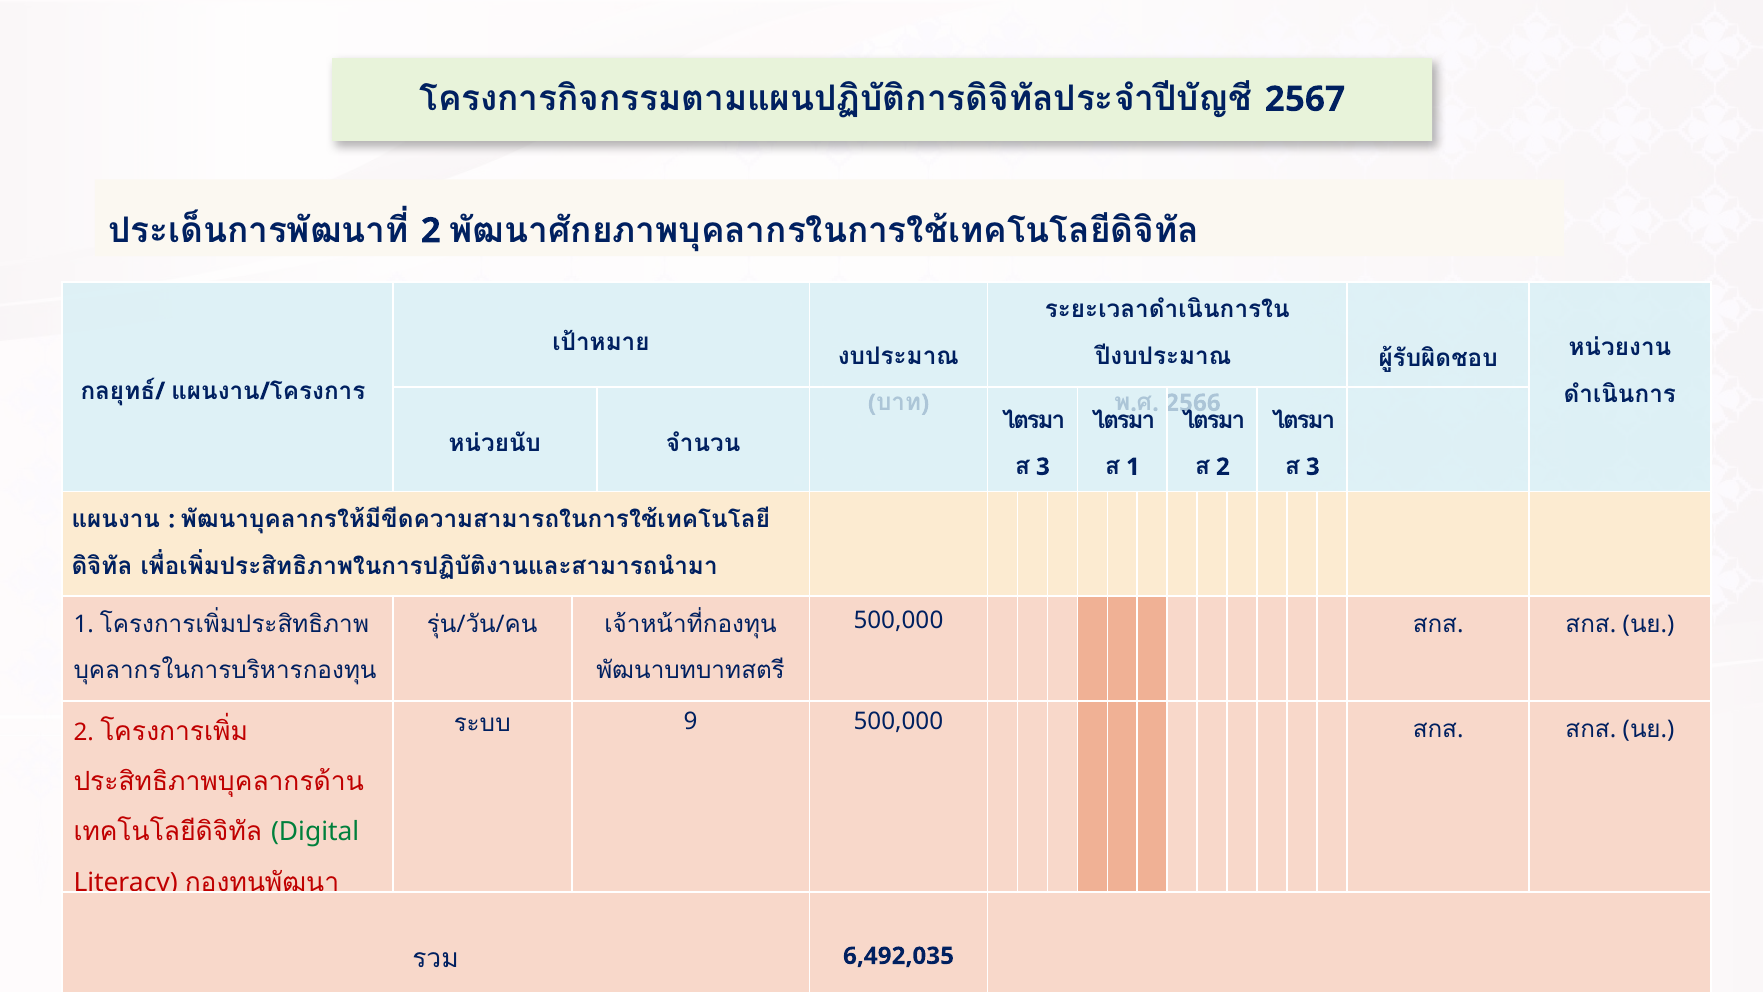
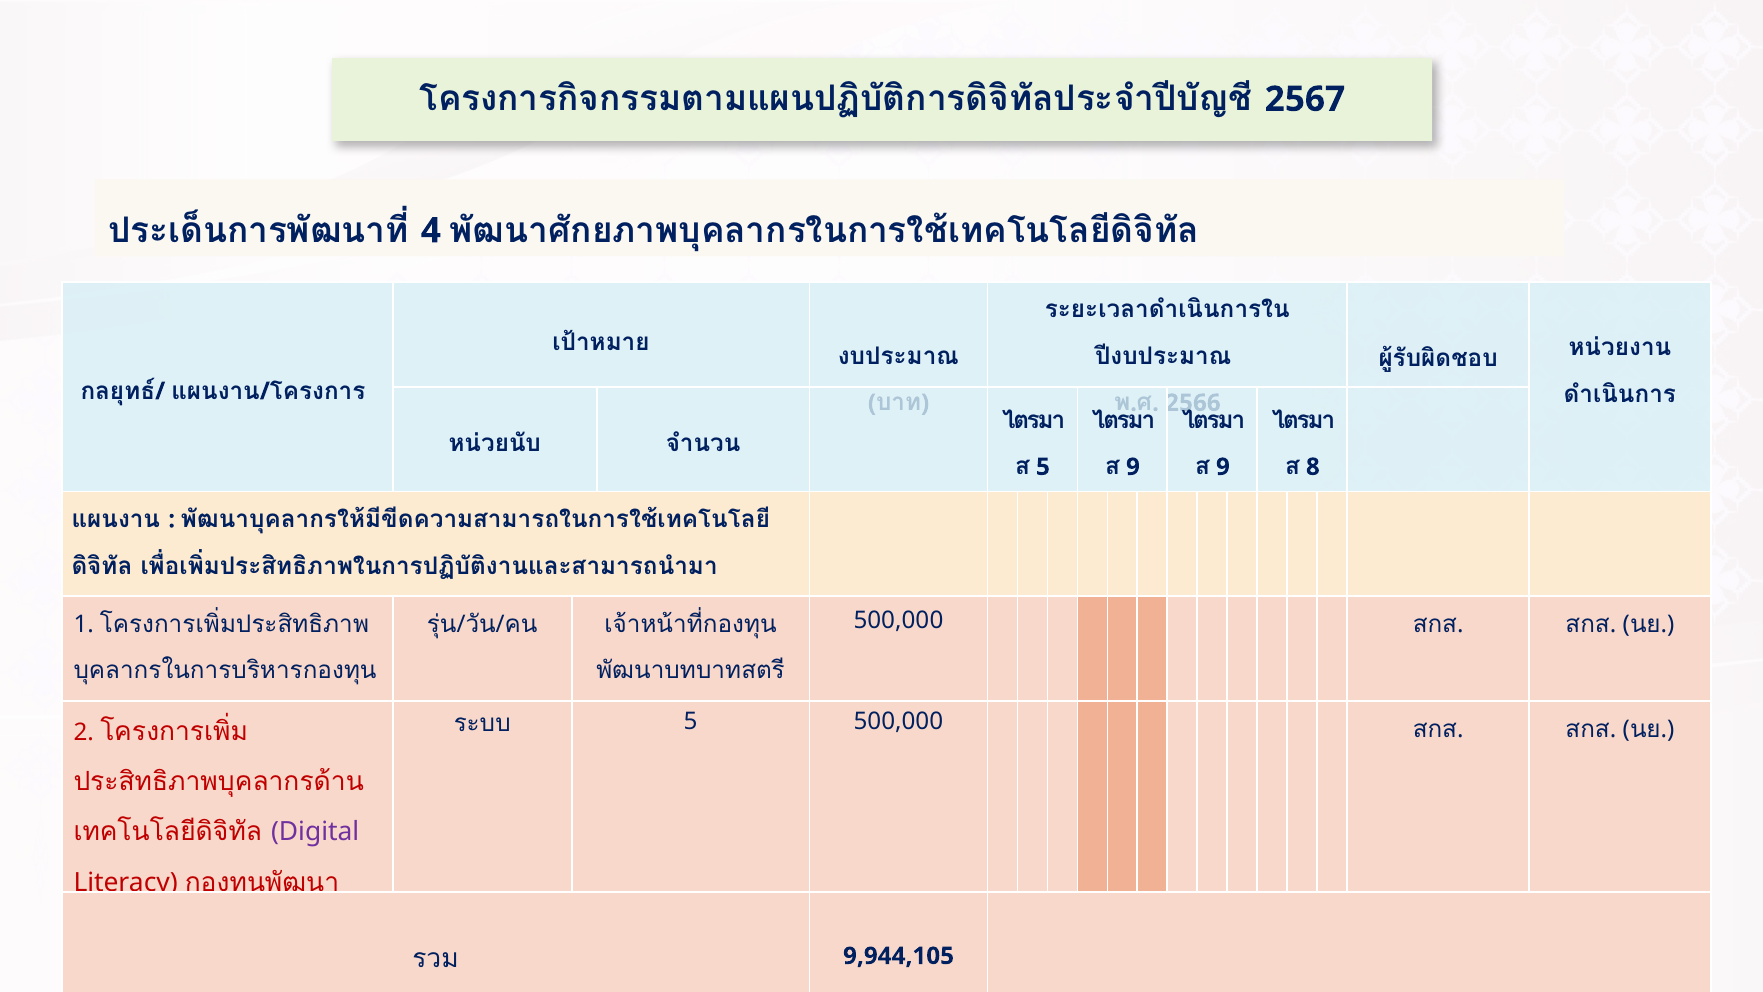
2 at (431, 231): 2 -> 4
3 at (1043, 467): 3 -> 5
1 at (1133, 467): 1 -> 9
2 at (1223, 467): 2 -> 9
3 at (1313, 467): 3 -> 8
9 at (691, 721): 9 -> 5
Digital colour: green -> purple
6,492,035: 6,492,035 -> 9,944,105
